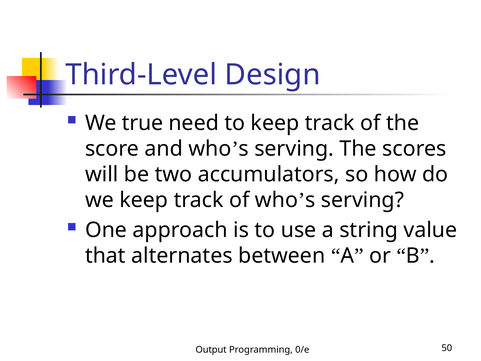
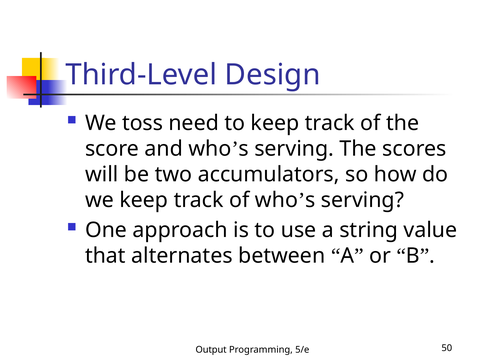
true: true -> toss
0/e: 0/e -> 5/e
